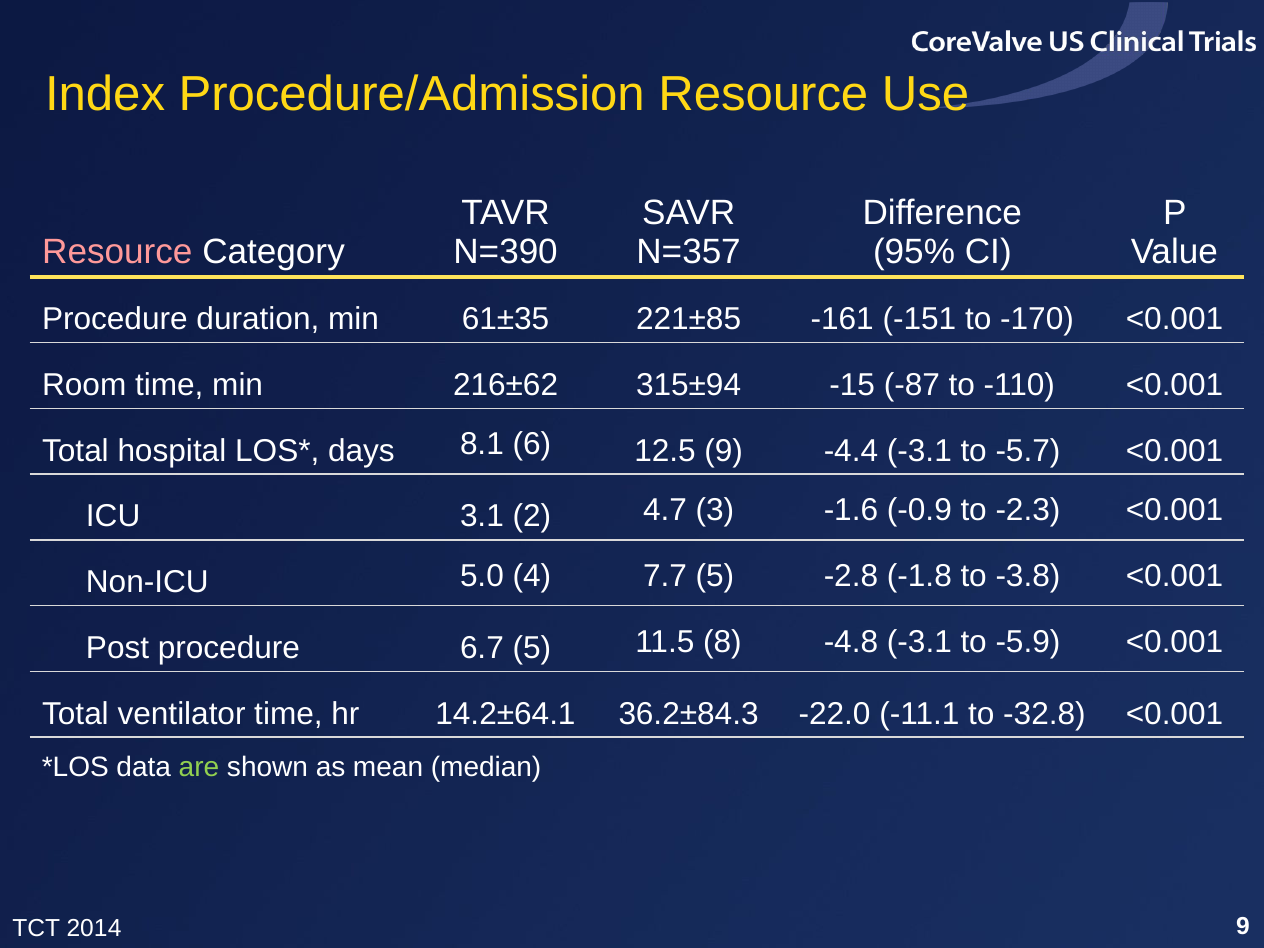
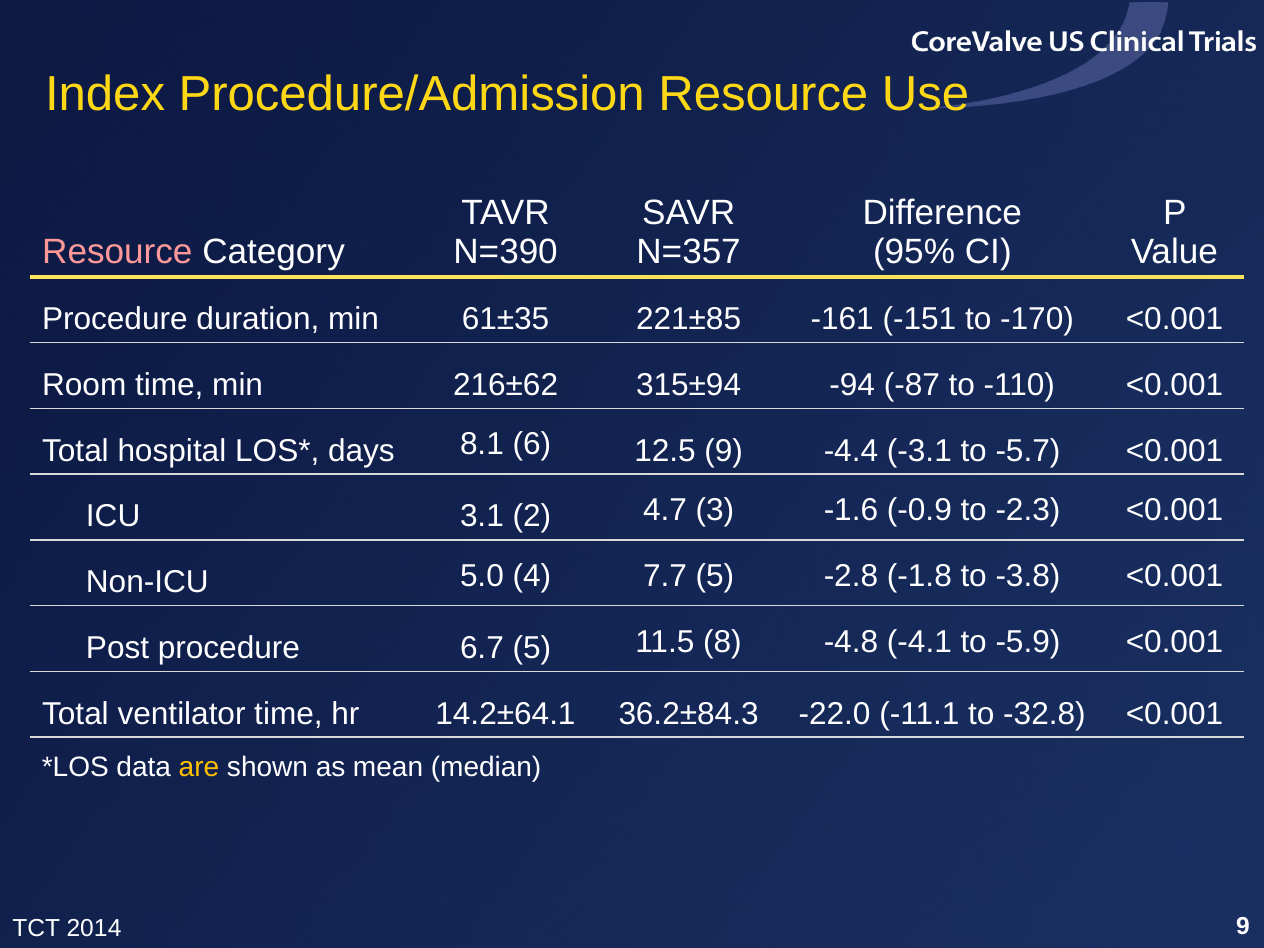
-15: -15 -> -94
-4.8 -3.1: -3.1 -> -4.1
are colour: light green -> yellow
